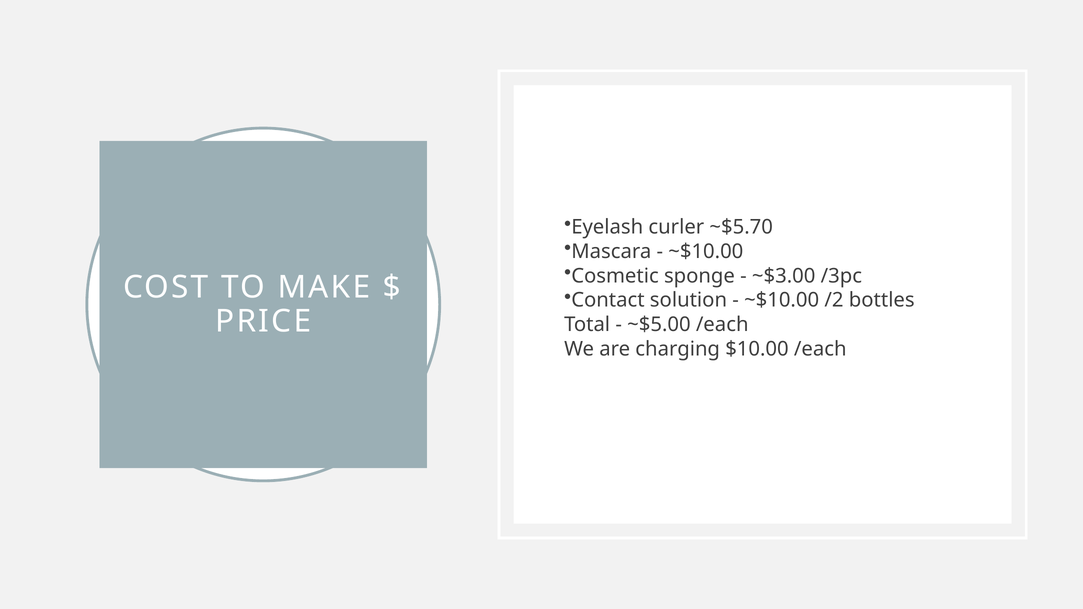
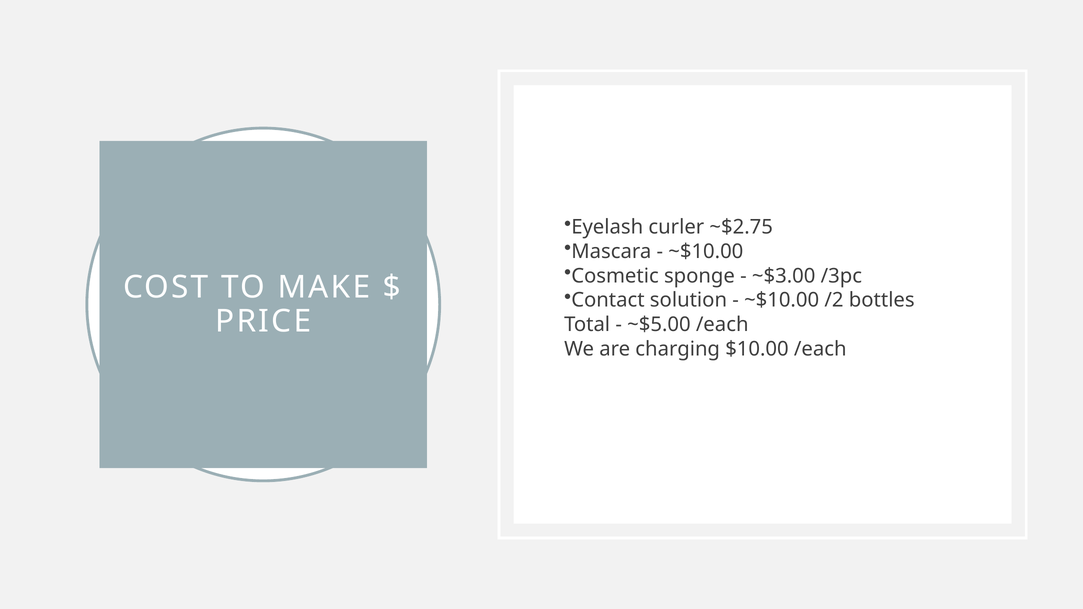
~$5.70: ~$5.70 -> ~$2.75
